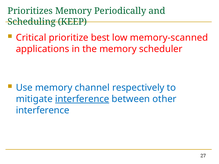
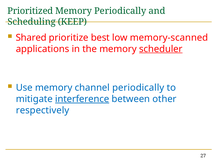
Prioritizes: Prioritizes -> Prioritized
Critical: Critical -> Shared
scheduler underline: none -> present
channel respectively: respectively -> periodically
interference at (43, 110): interference -> respectively
